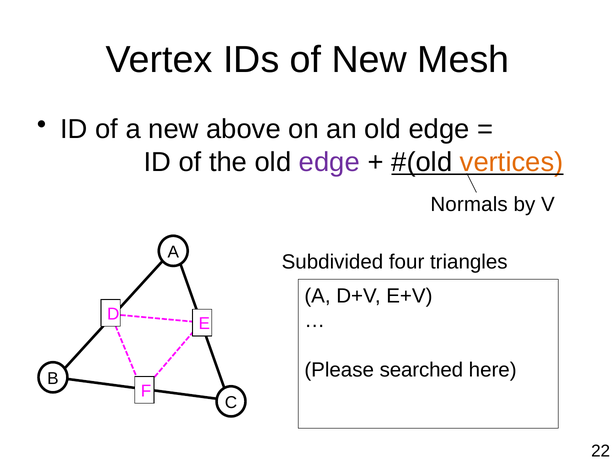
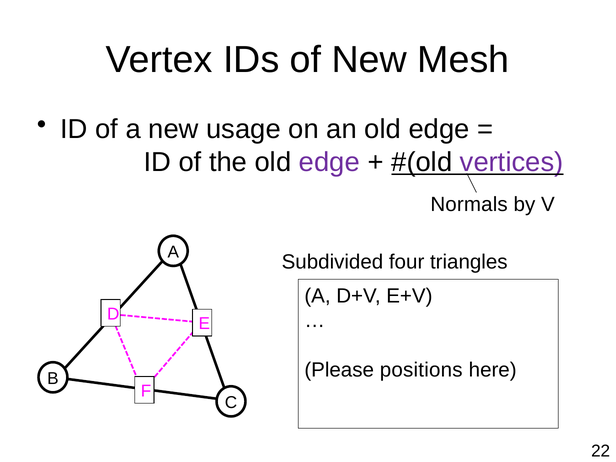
above: above -> usage
vertices colour: orange -> purple
searched: searched -> positions
